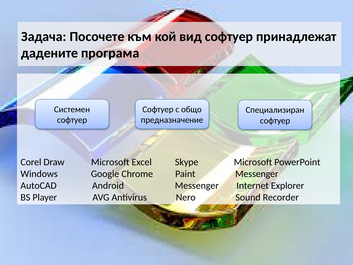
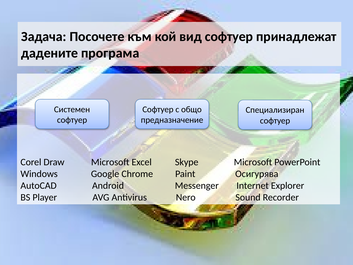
Paint Messenger: Messenger -> Осигурява
